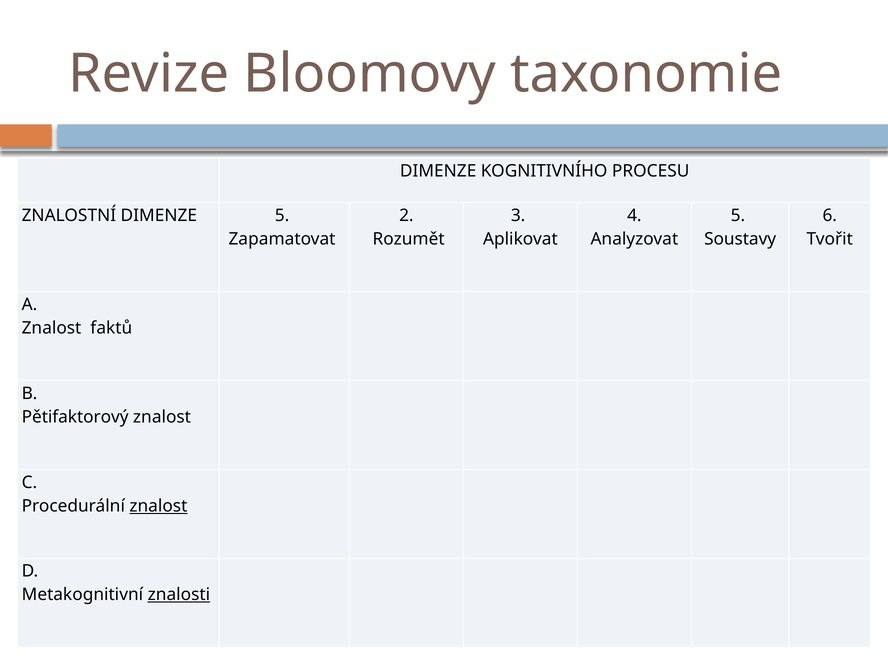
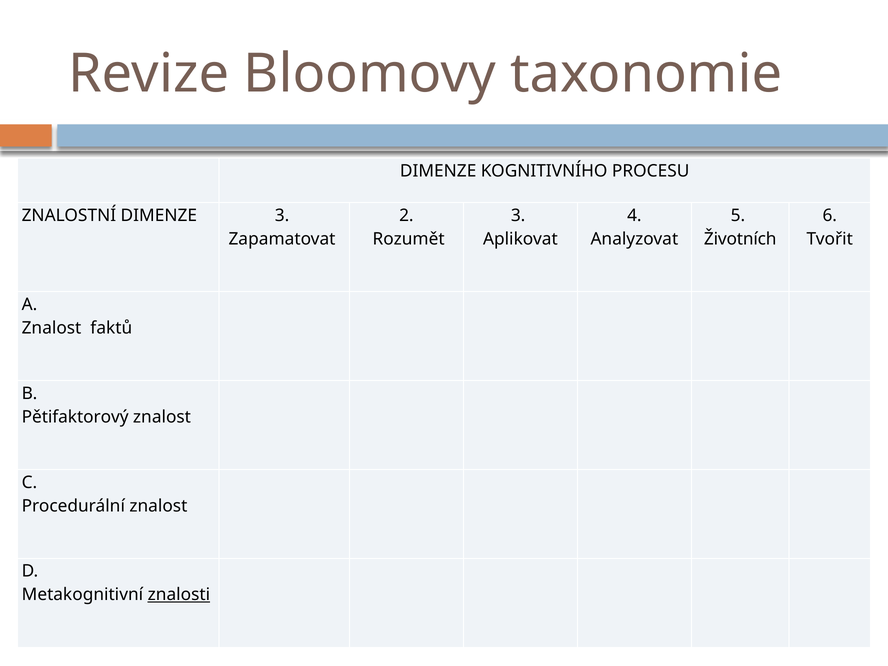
DIMENZE 5: 5 -> 3
Soustavy: Soustavy -> Životních
znalost at (158, 506) underline: present -> none
